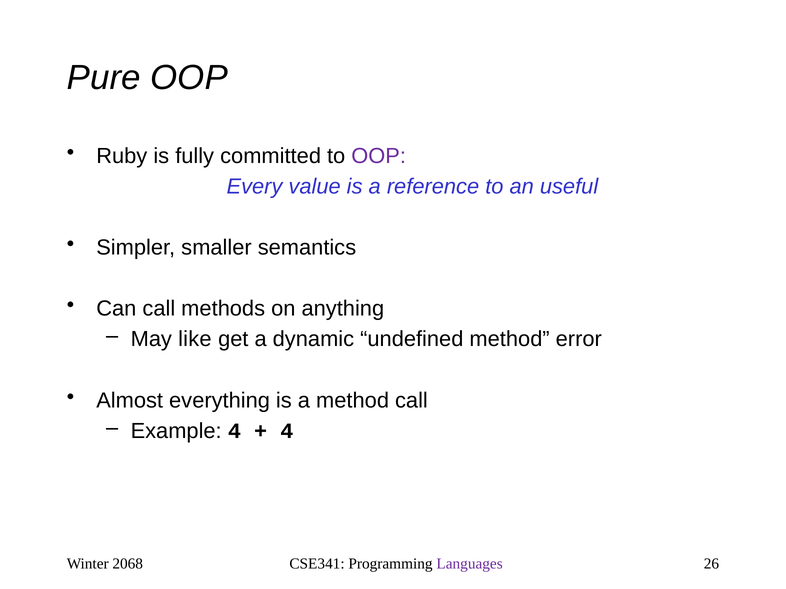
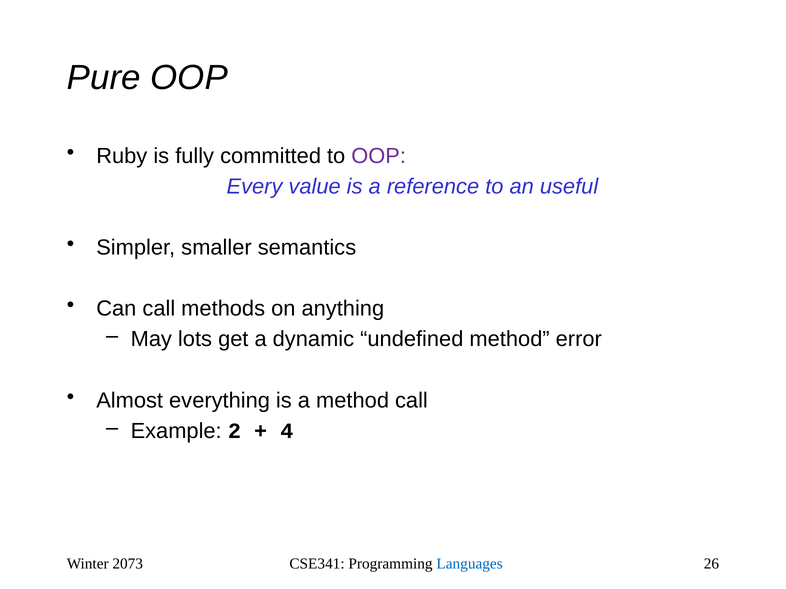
like: like -> lots
Example 4: 4 -> 2
2068: 2068 -> 2073
Languages colour: purple -> blue
